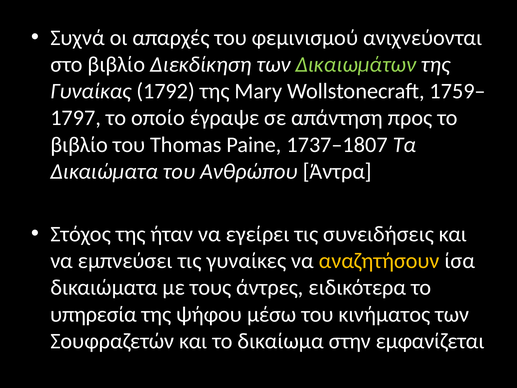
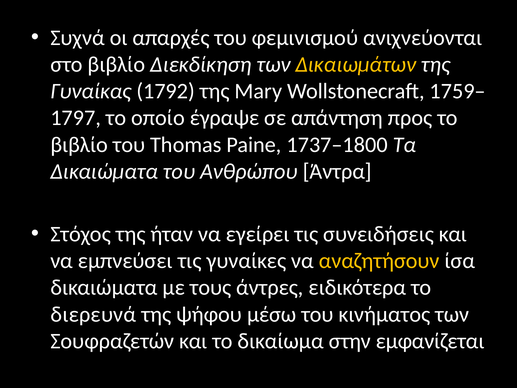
Δικαιωμάτων colour: light green -> yellow
1737–1807: 1737–1807 -> 1737–1800
υπηρεσία: υπηρεσία -> διερευνά
